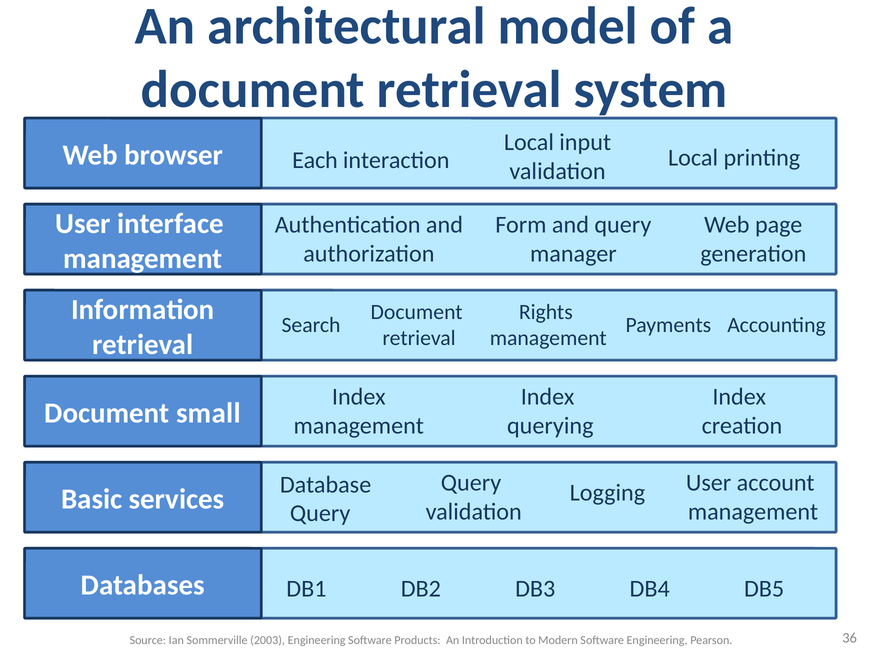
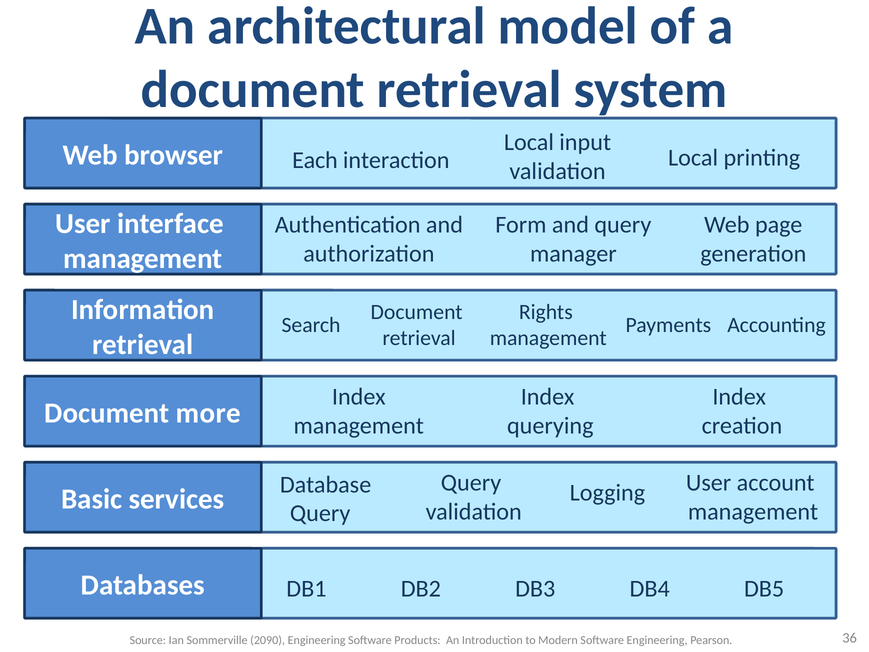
small: small -> more
2003: 2003 -> 2090
